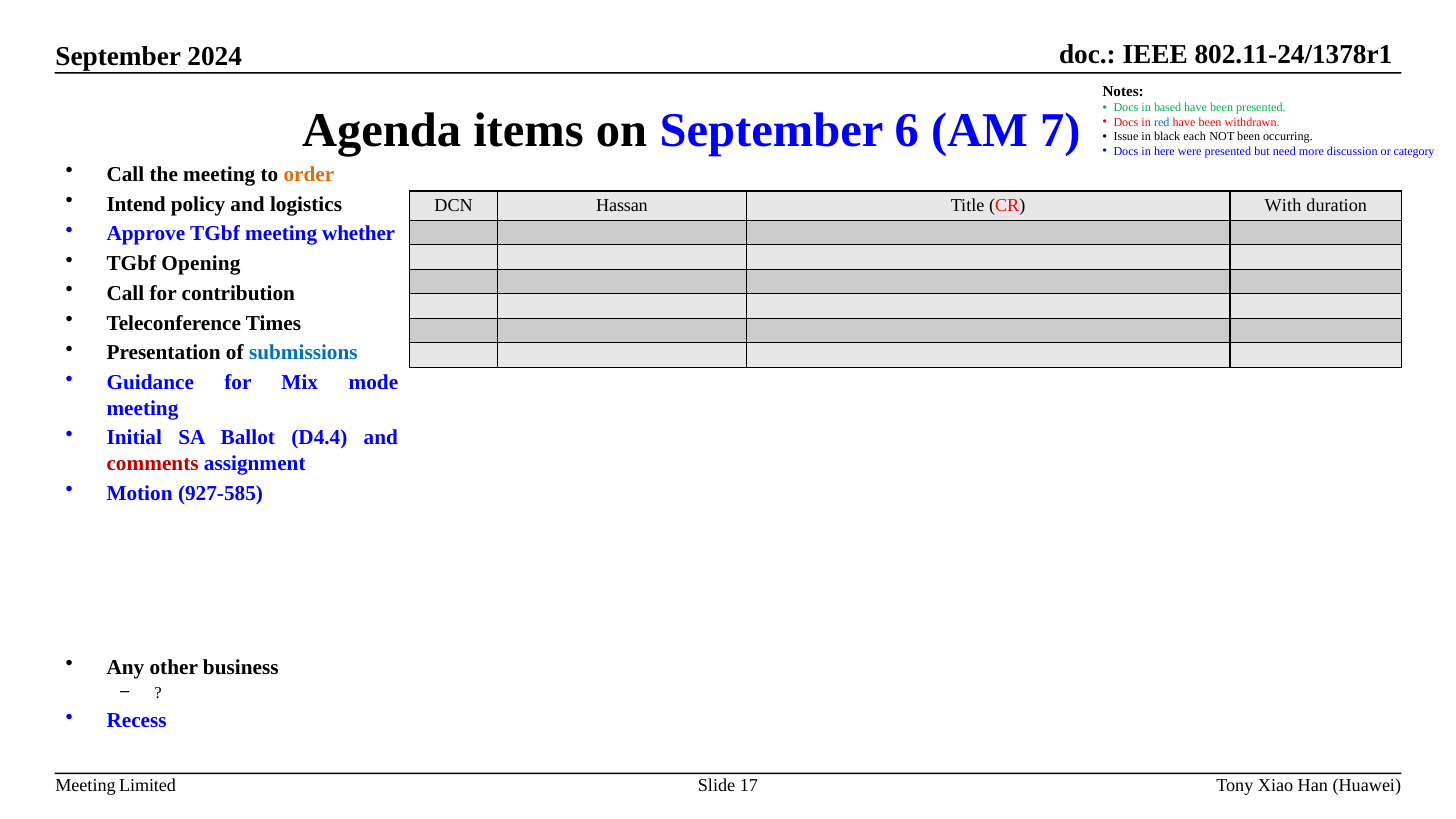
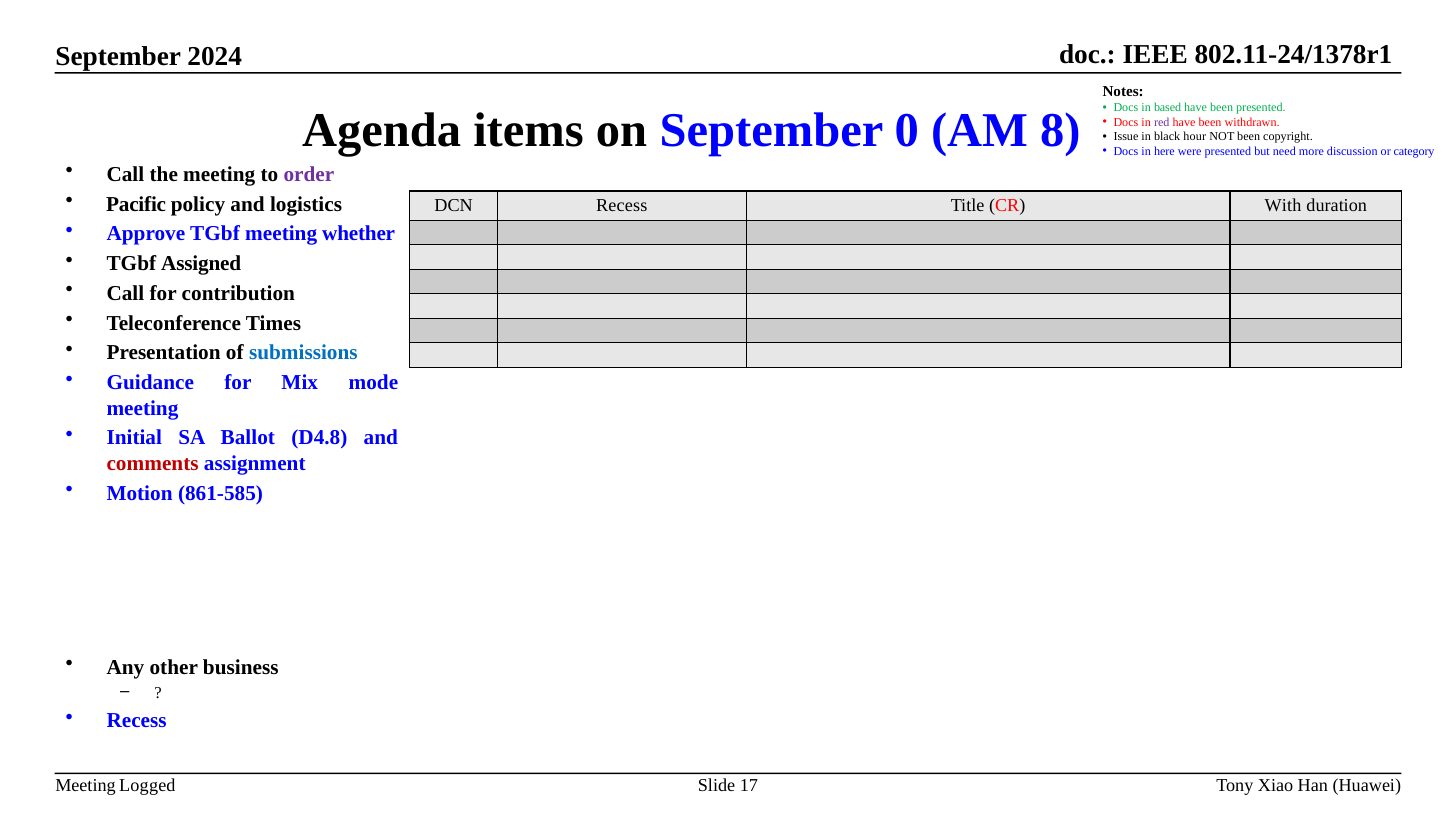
6: 6 -> 0
7: 7 -> 8
red colour: blue -> purple
each: each -> hour
occurring: occurring -> copyright
order colour: orange -> purple
Intend: Intend -> Pacific
DCN Hassan: Hassan -> Recess
Opening: Opening -> Assigned
D4.4: D4.4 -> D4.8
927-585: 927-585 -> 861-585
Limited: Limited -> Logged
